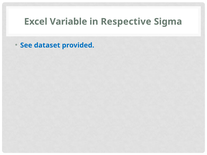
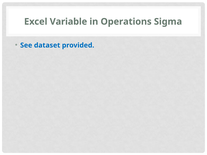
Respective: Respective -> Operations
